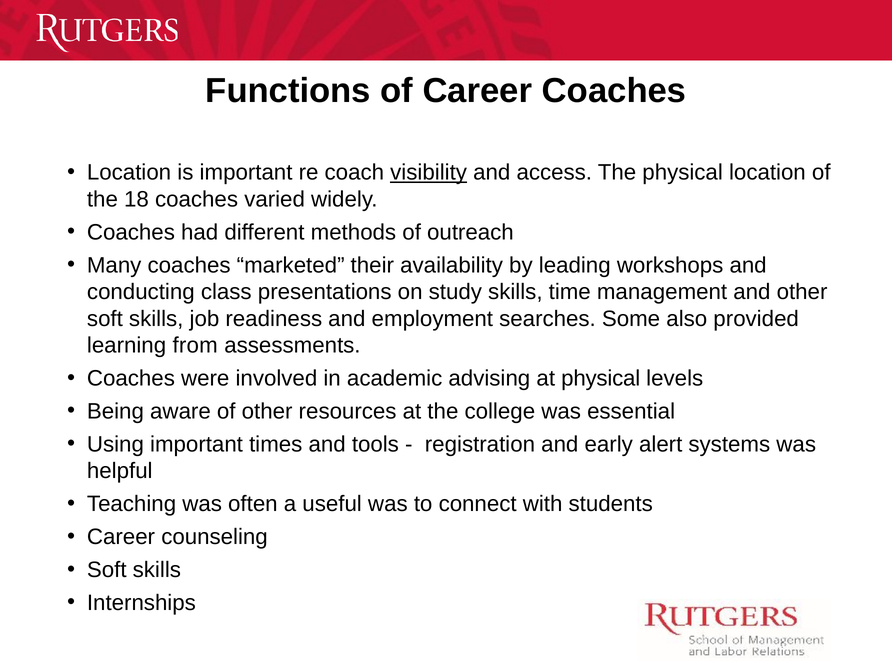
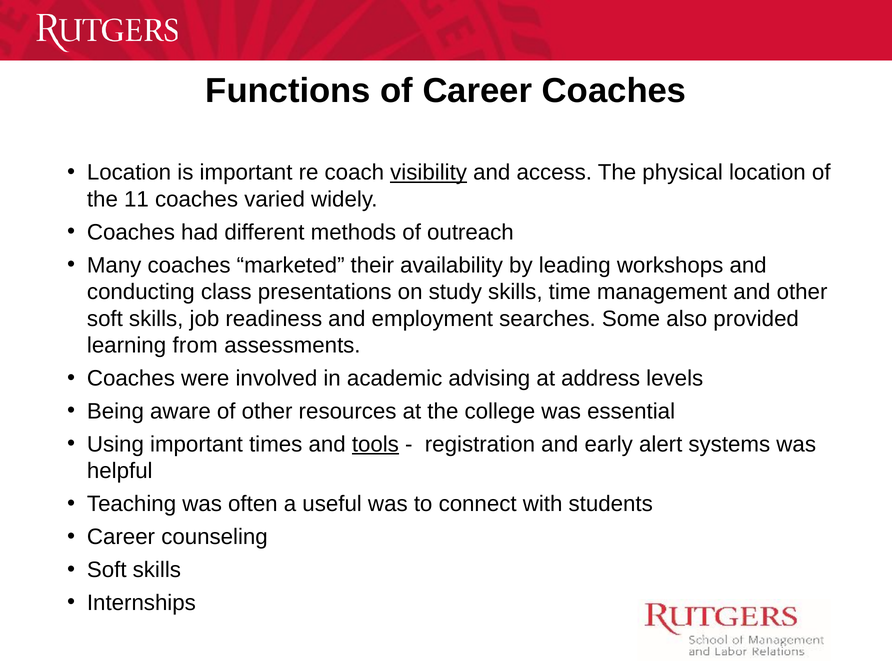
18: 18 -> 11
at physical: physical -> address
tools underline: none -> present
